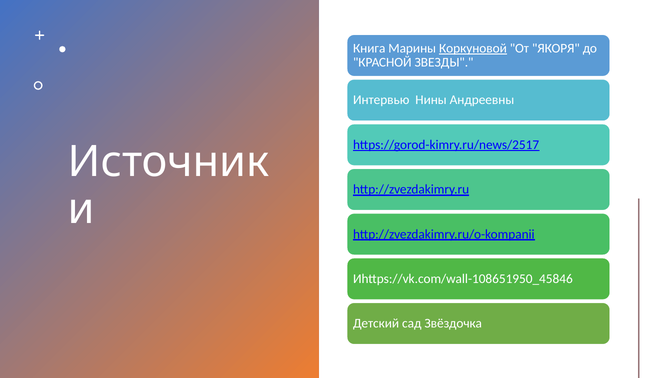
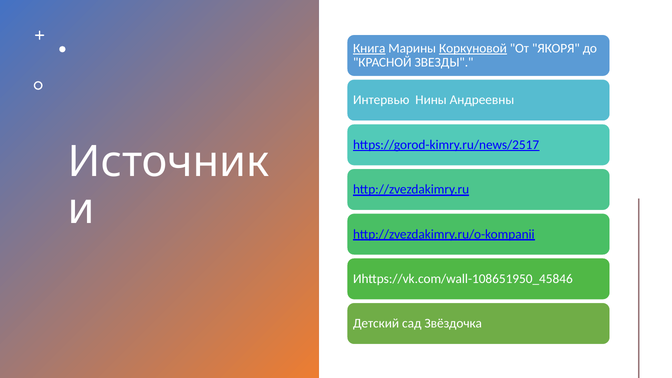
Книга underline: none -> present
